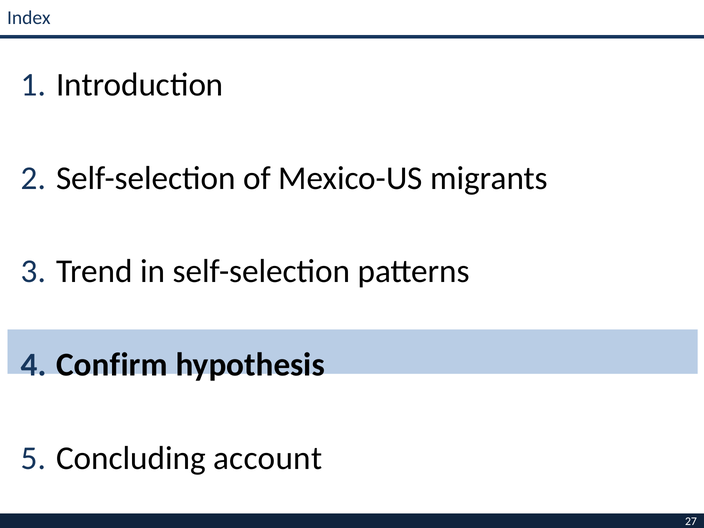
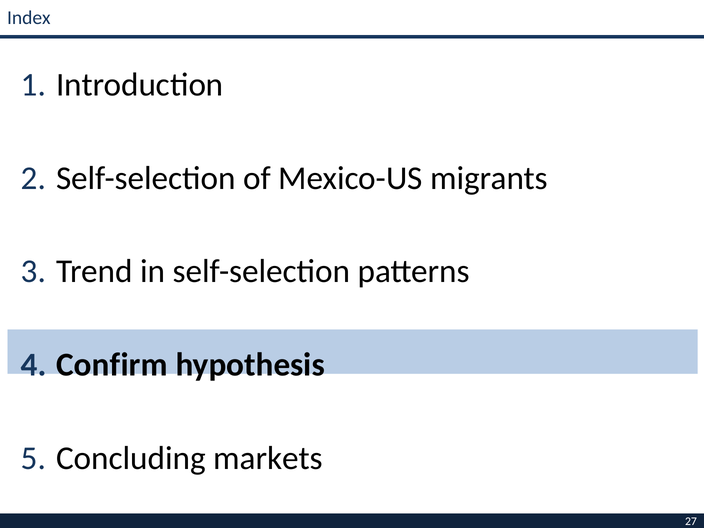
account: account -> markets
